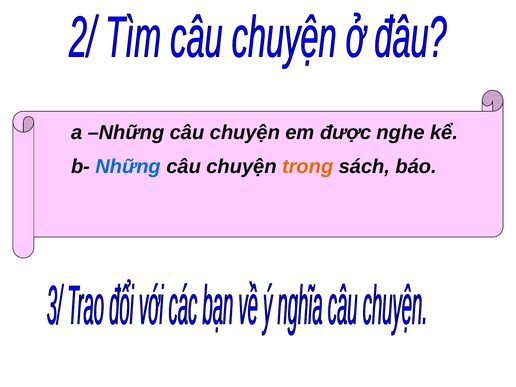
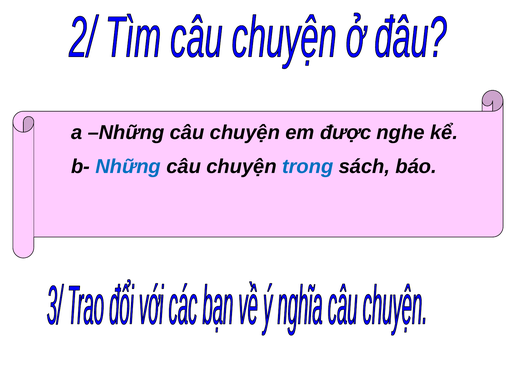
trong colour: orange -> blue
